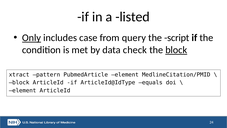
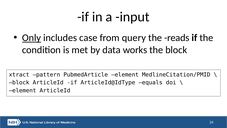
listed: listed -> input
script: script -> reads
check: check -> works
block at (176, 50) underline: present -> none
